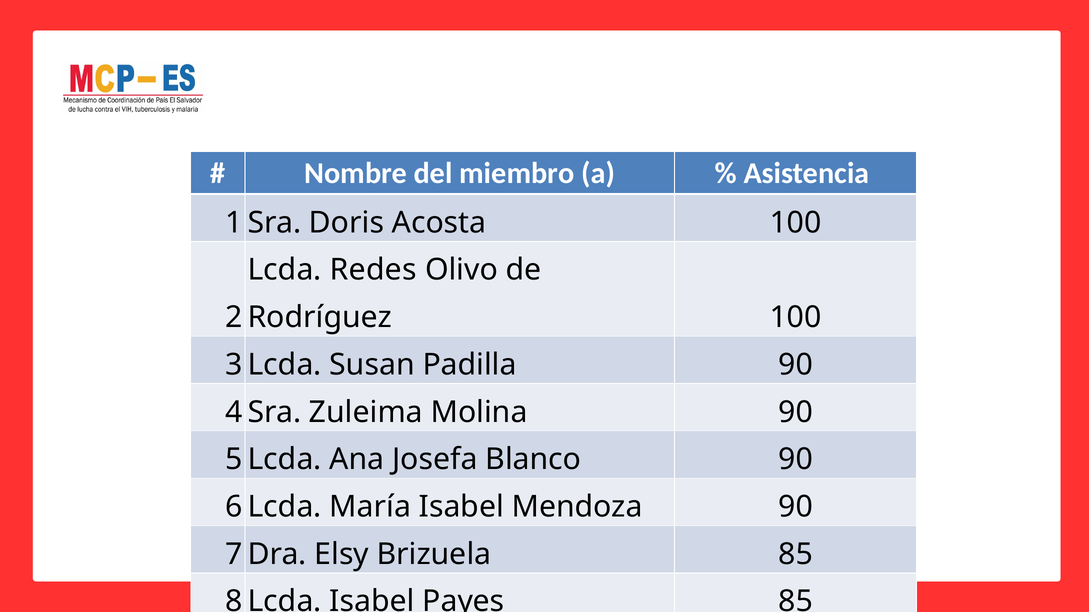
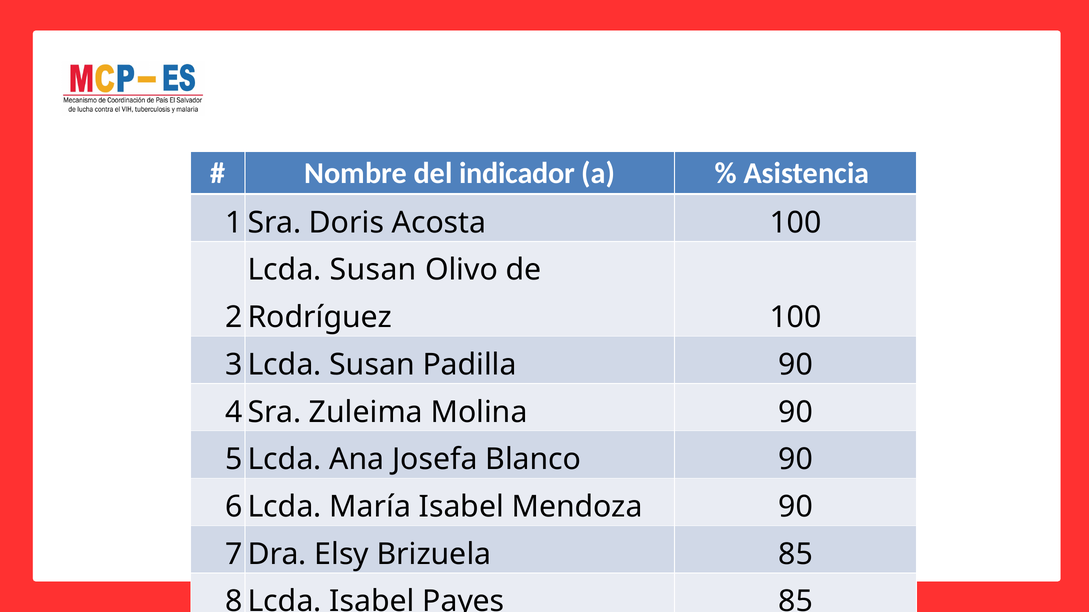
miembro: miembro -> indicador
Lcda Redes: Redes -> Susan
